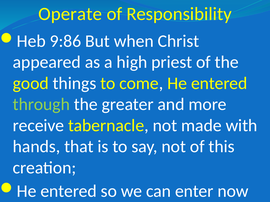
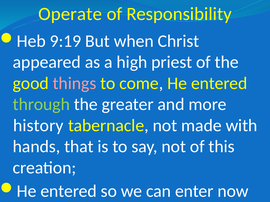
9:86: 9:86 -> 9:19
things colour: white -> pink
receive: receive -> history
